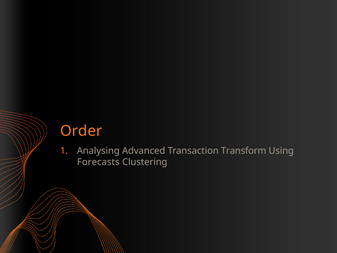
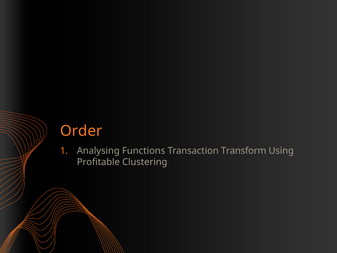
Advanced: Advanced -> Functions
Forecasts: Forecasts -> Profitable
